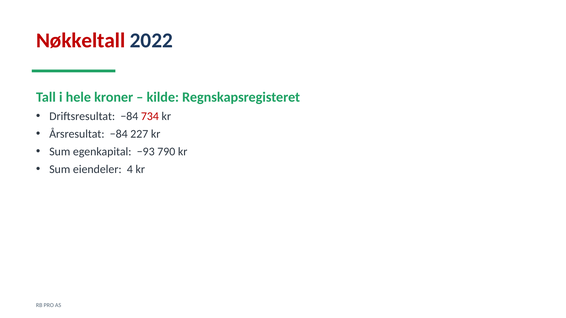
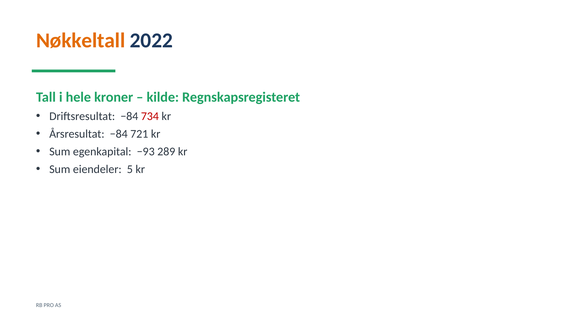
Nøkkeltall colour: red -> orange
227: 227 -> 721
790: 790 -> 289
4: 4 -> 5
